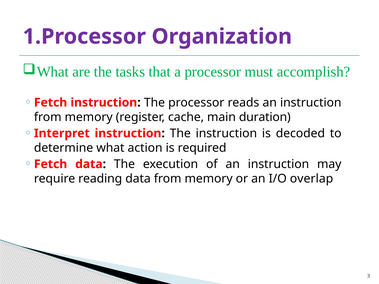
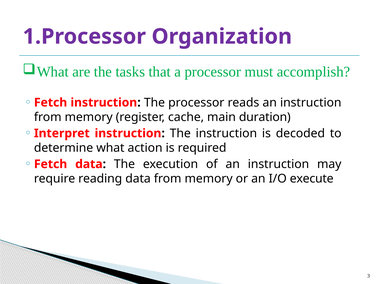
overlap: overlap -> execute
